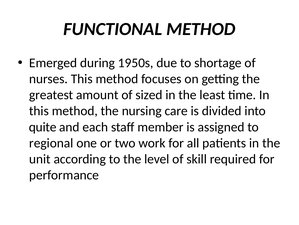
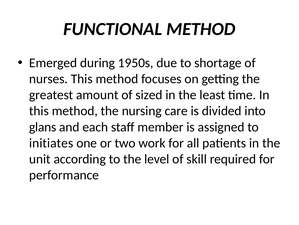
quite: quite -> glans
regional: regional -> initiates
